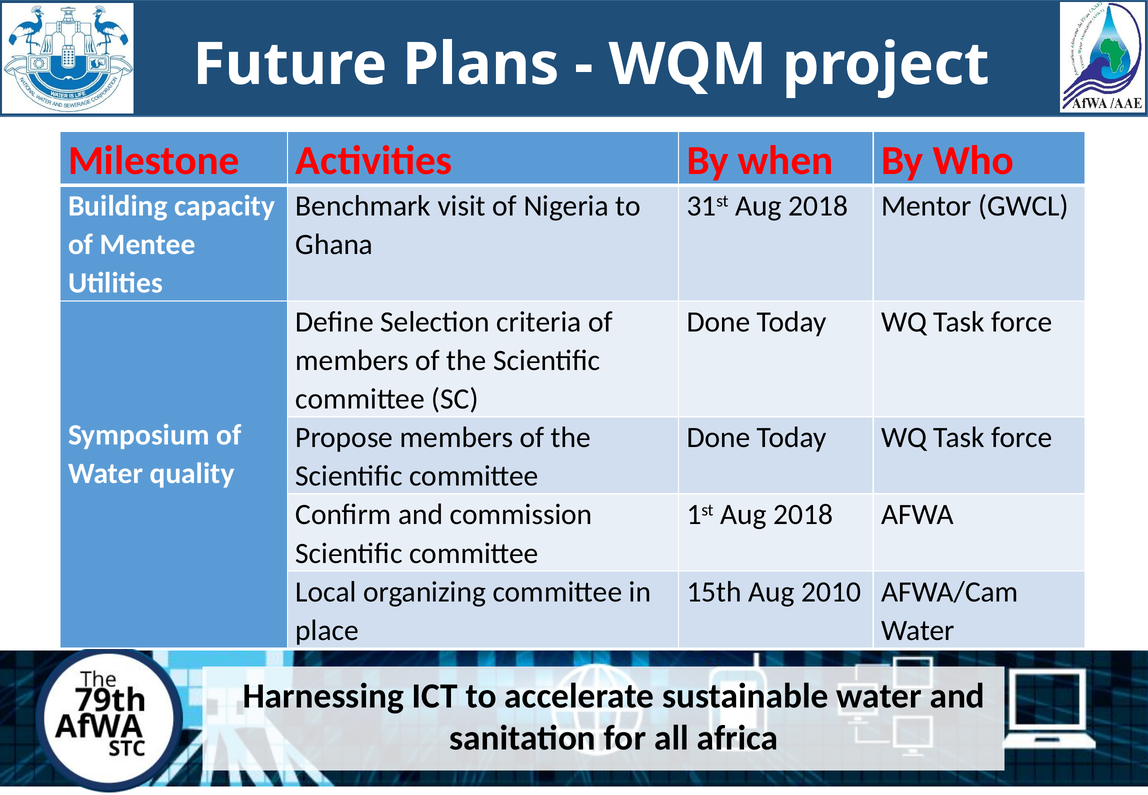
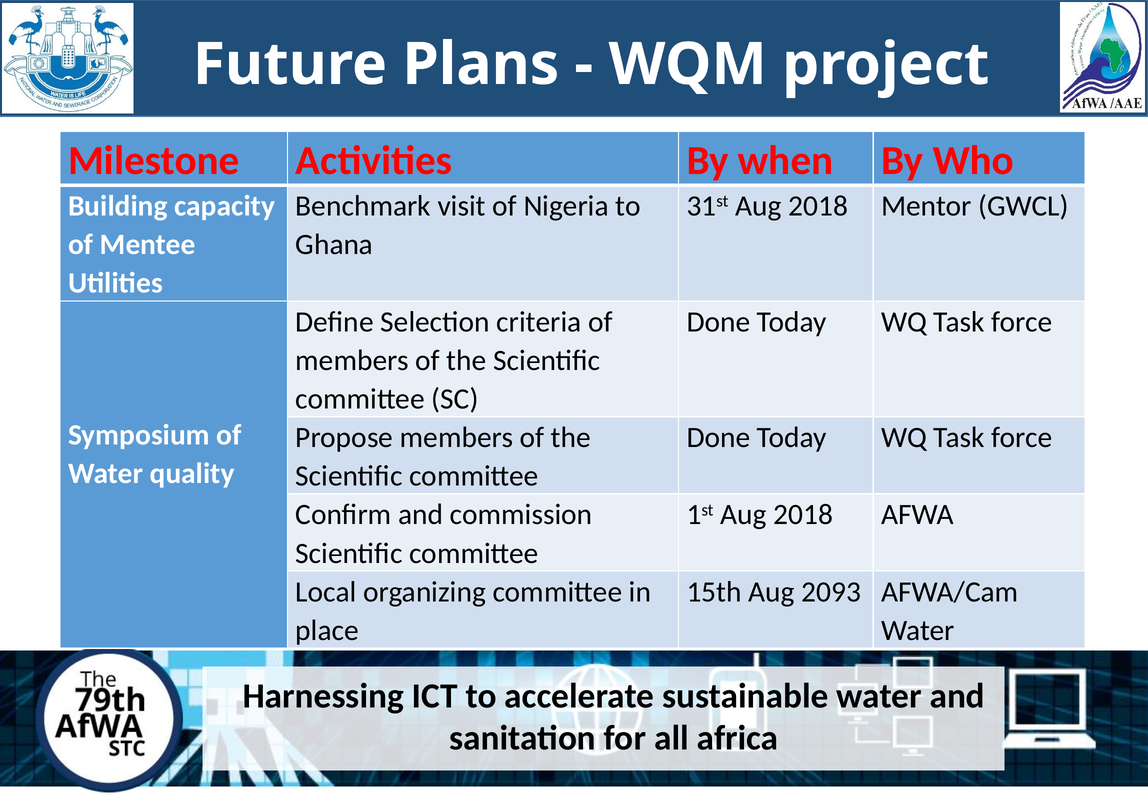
2010: 2010 -> 2093
